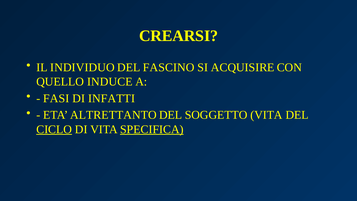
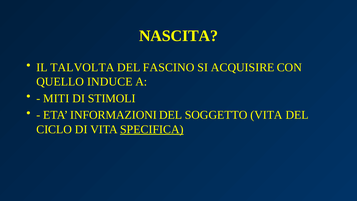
CREARSI: CREARSI -> NASCITA
INDIVIDUO: INDIVIDUO -> TALVOLTA
FASI: FASI -> MITI
INFATTI: INFATTI -> STIMOLI
ALTRETTANTO: ALTRETTANTO -> INFORMAZIONI
CICLO underline: present -> none
